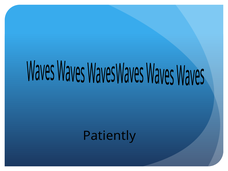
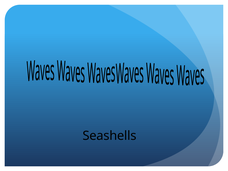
Patiently: Patiently -> Seashells
